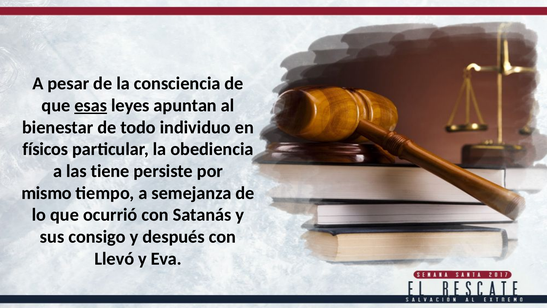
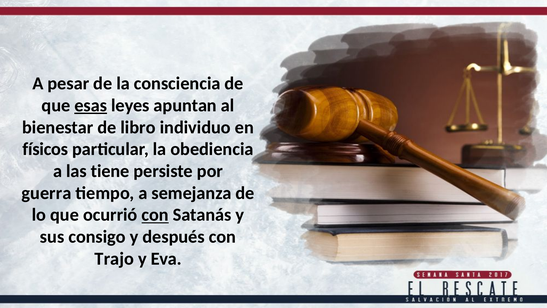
todo: todo -> libro
mismo: mismo -> guerra
con at (155, 215) underline: none -> present
Llevó: Llevó -> Trajo
